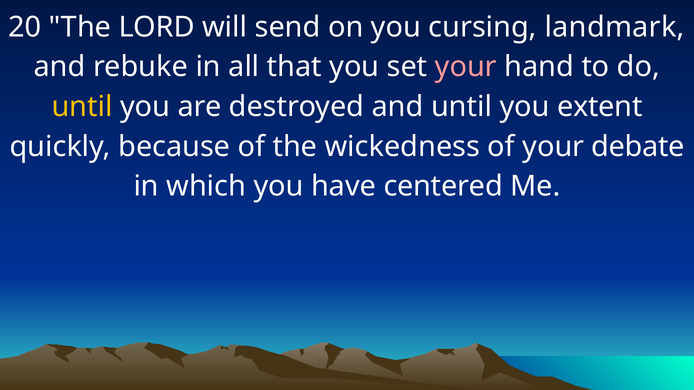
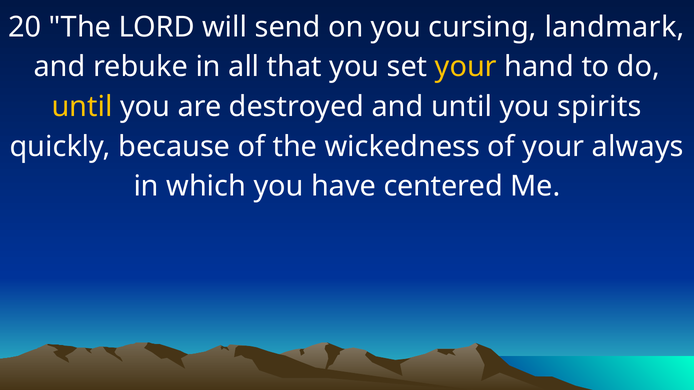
your at (466, 67) colour: pink -> yellow
extent: extent -> spirits
debate: debate -> always
